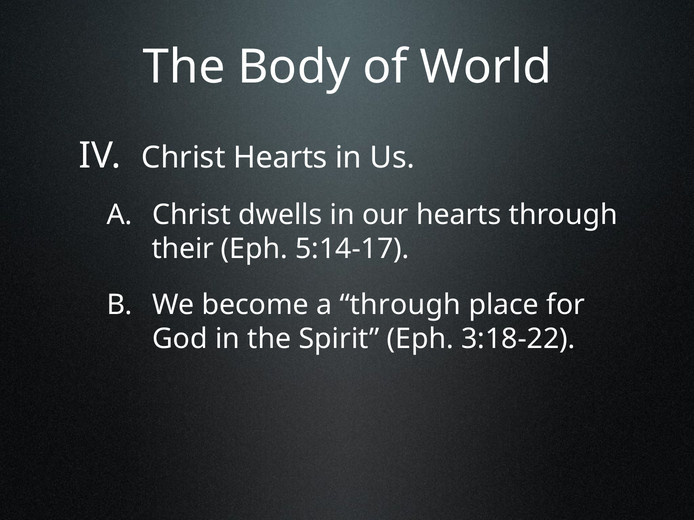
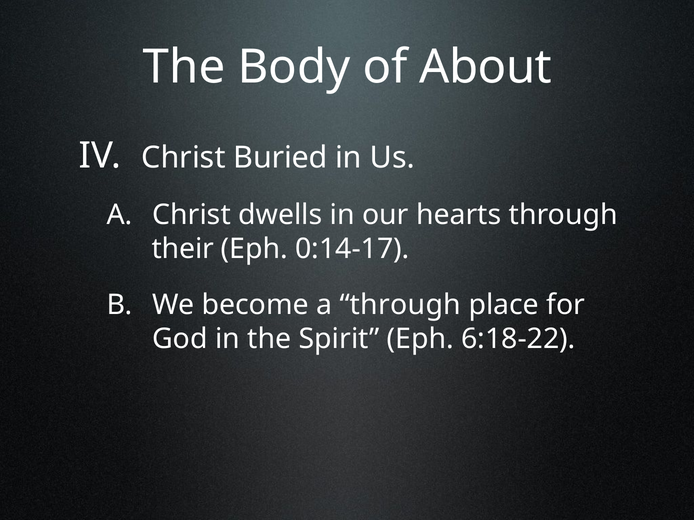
World: World -> About
Christ Hearts: Hearts -> Buried
5:14-17: 5:14-17 -> 0:14-17
3:18-22: 3:18-22 -> 6:18-22
